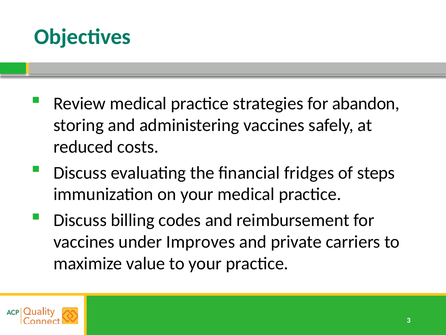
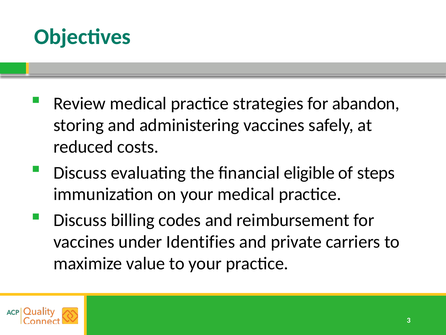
fridges: fridges -> eligible
Improves: Improves -> Identifies
